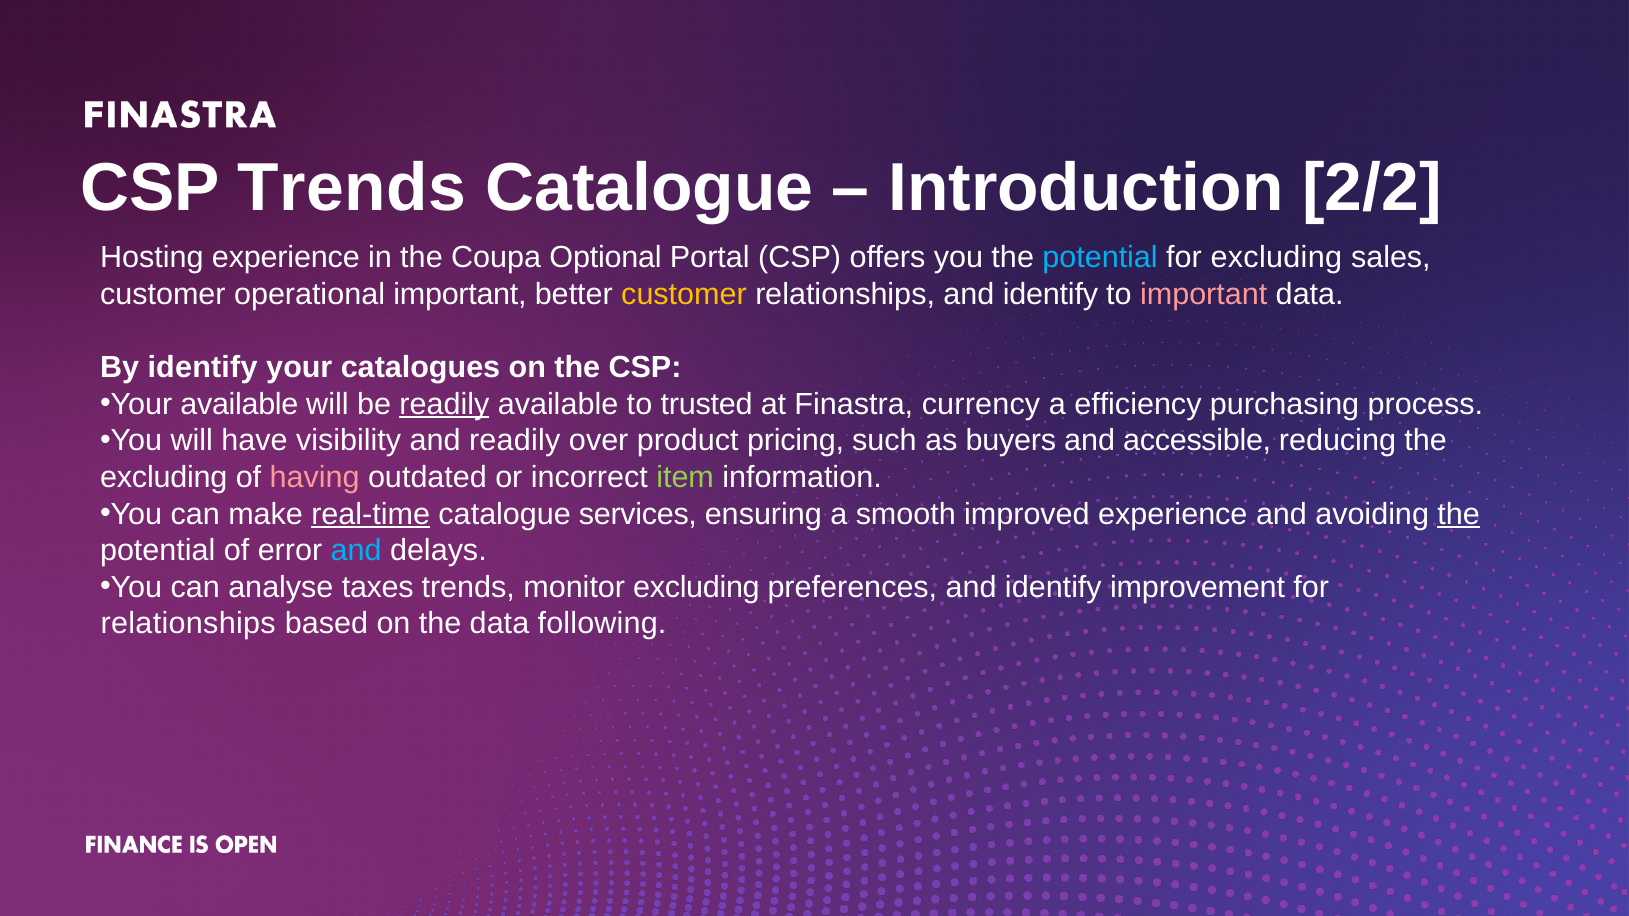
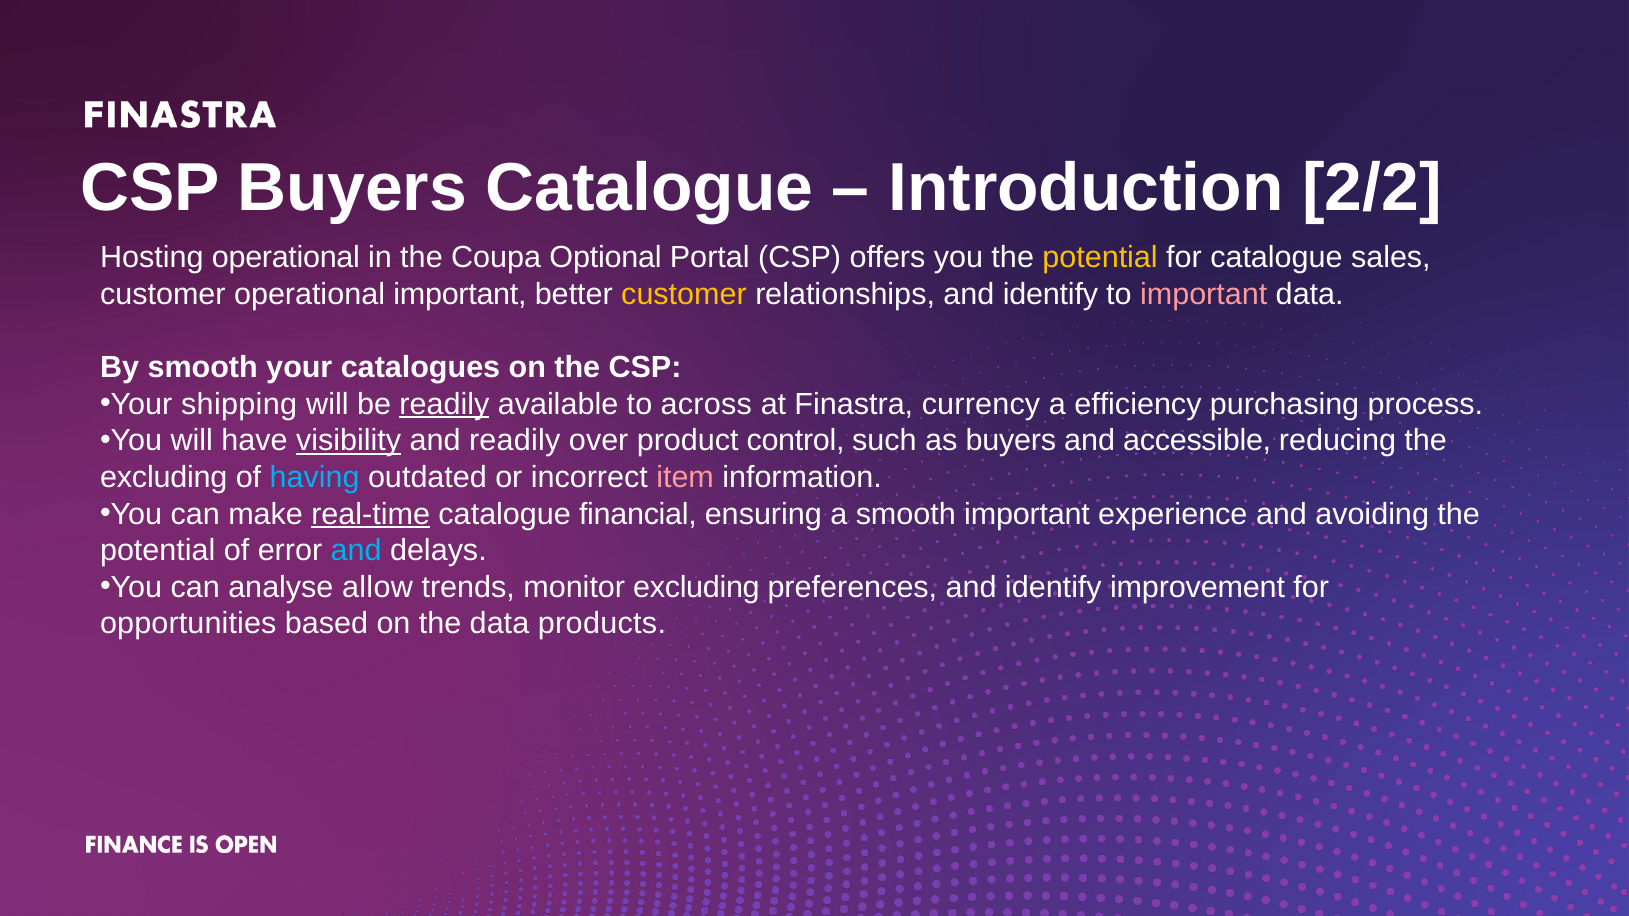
CSP Trends: Trends -> Buyers
Hosting experience: experience -> operational
potential at (1100, 258) colour: light blue -> yellow
for excluding: excluding -> catalogue
By identify: identify -> smooth
Your available: available -> shipping
trusted: trusted -> across
visibility underline: none -> present
pricing: pricing -> control
having colour: pink -> light blue
item colour: light green -> pink
services: services -> financial
smooth improved: improved -> important
the at (1459, 514) underline: present -> none
taxes: taxes -> allow
relationships at (188, 624): relationships -> opportunities
following: following -> products
